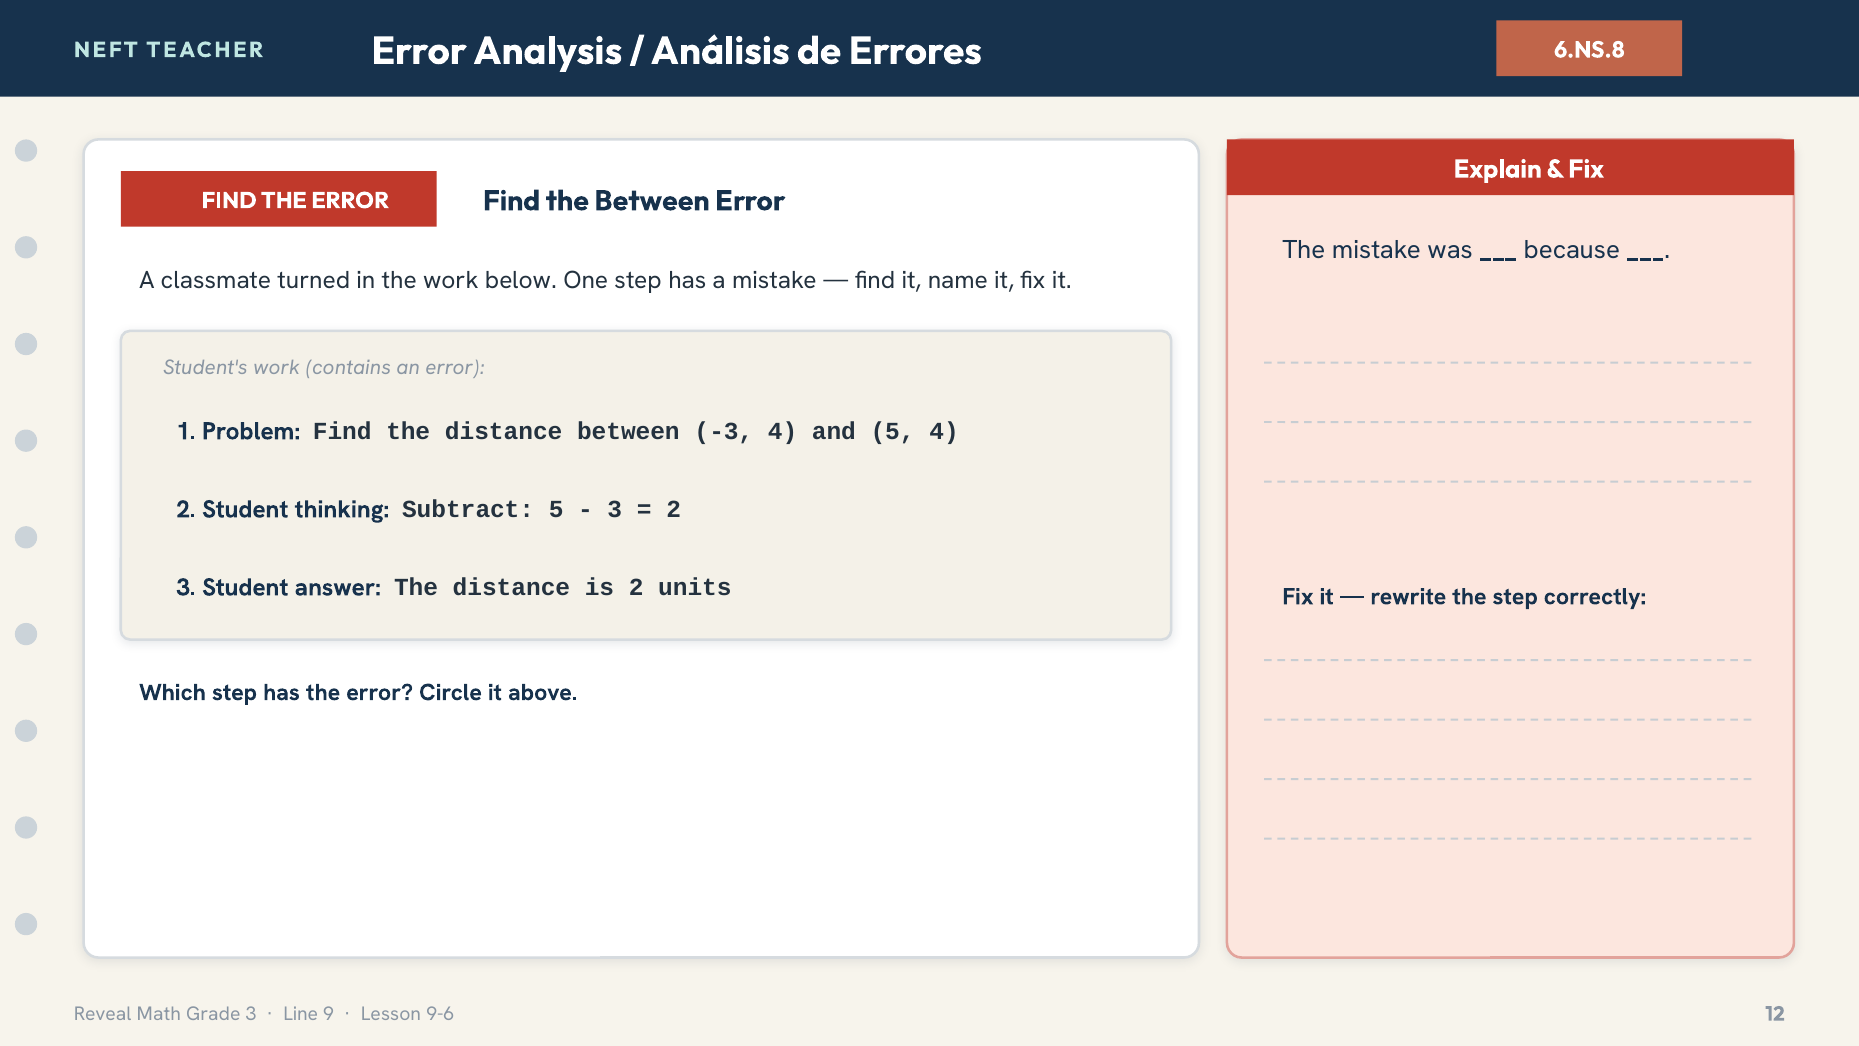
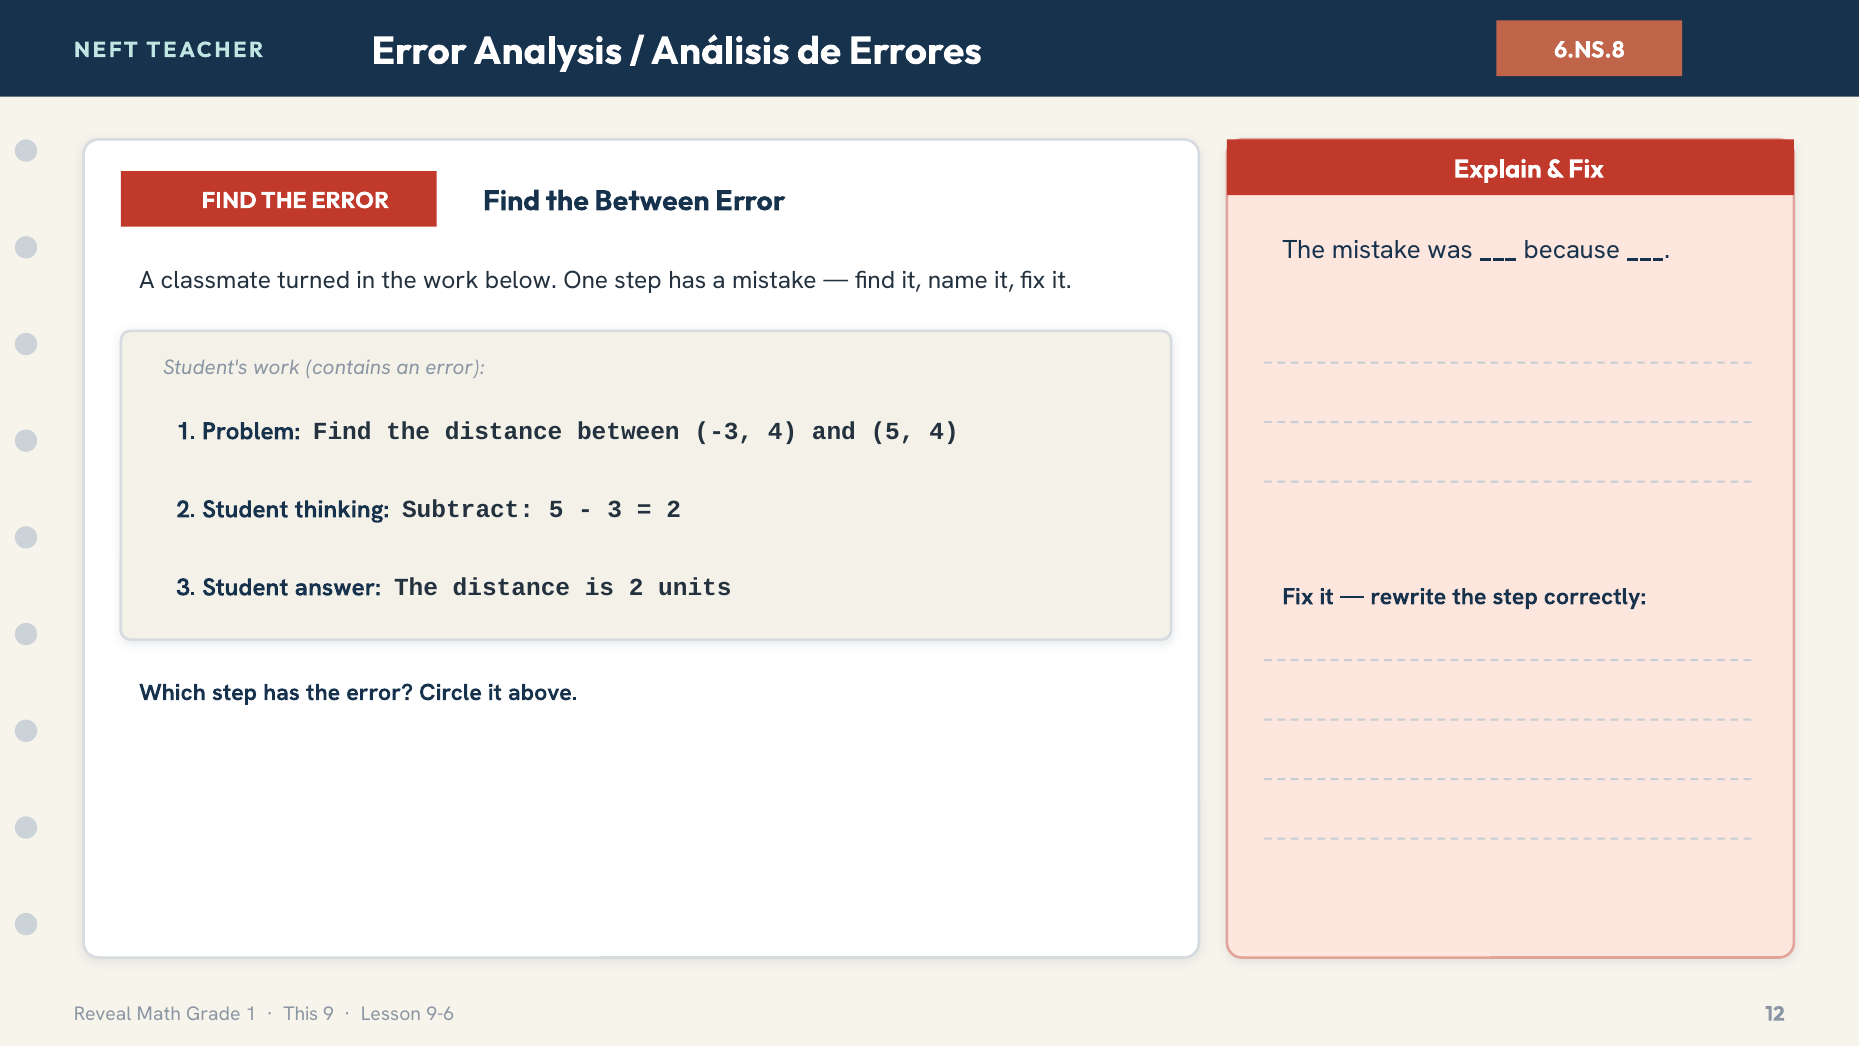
Grade 3: 3 -> 1
Line: Line -> This
